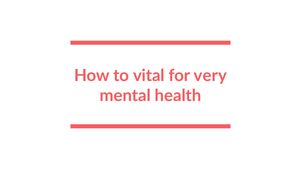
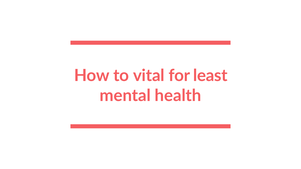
very: very -> least
